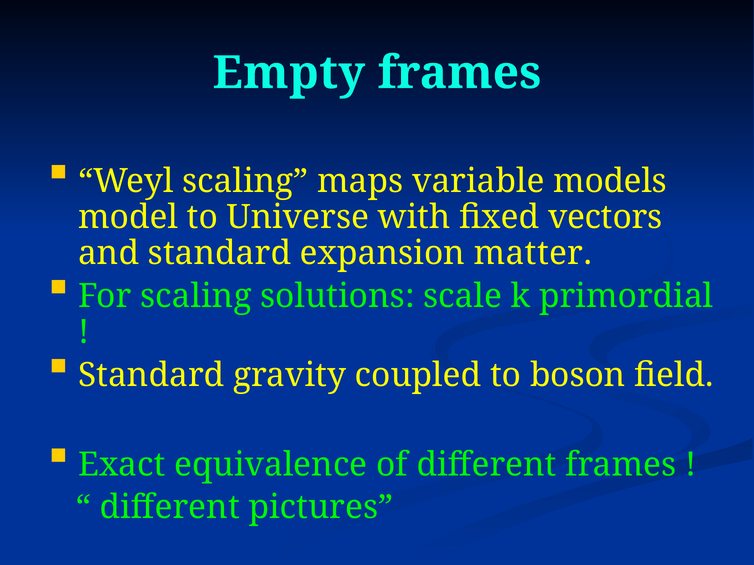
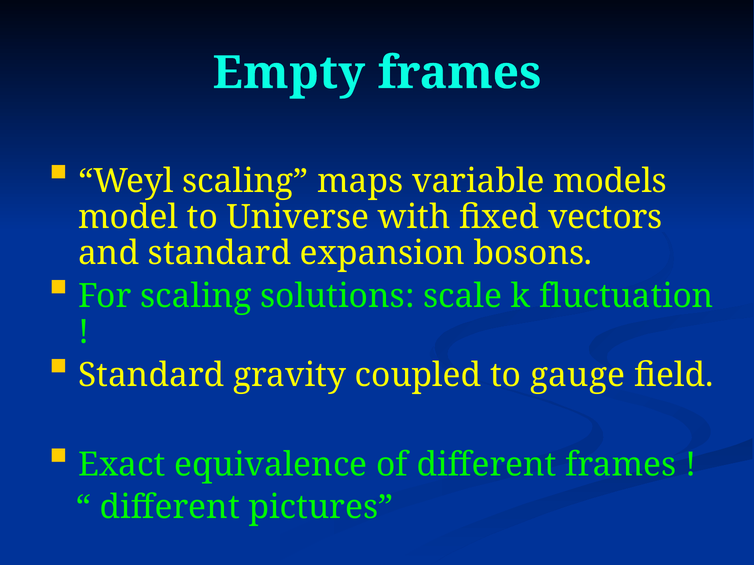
matter: matter -> bosons
primordial: primordial -> fluctuation
boson: boson -> gauge
